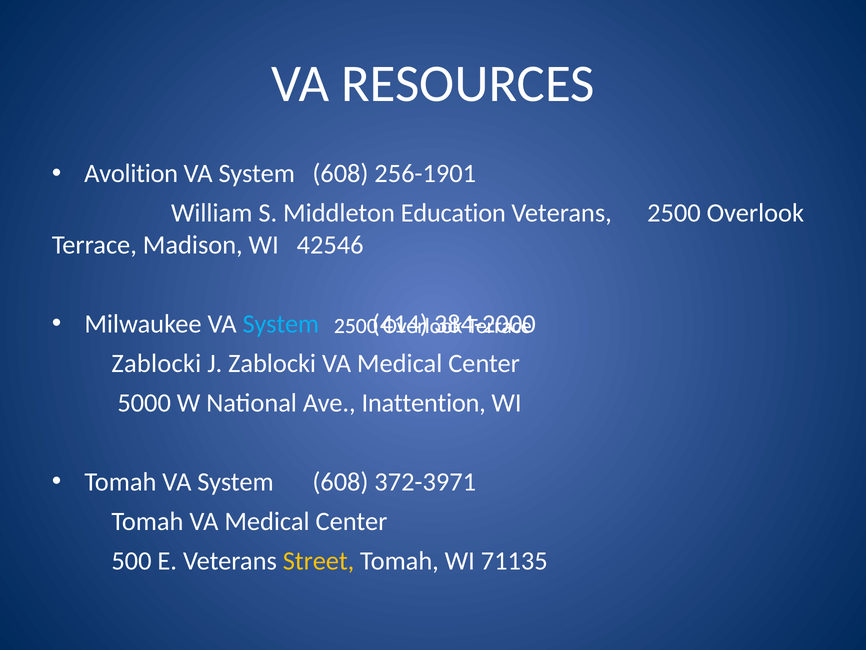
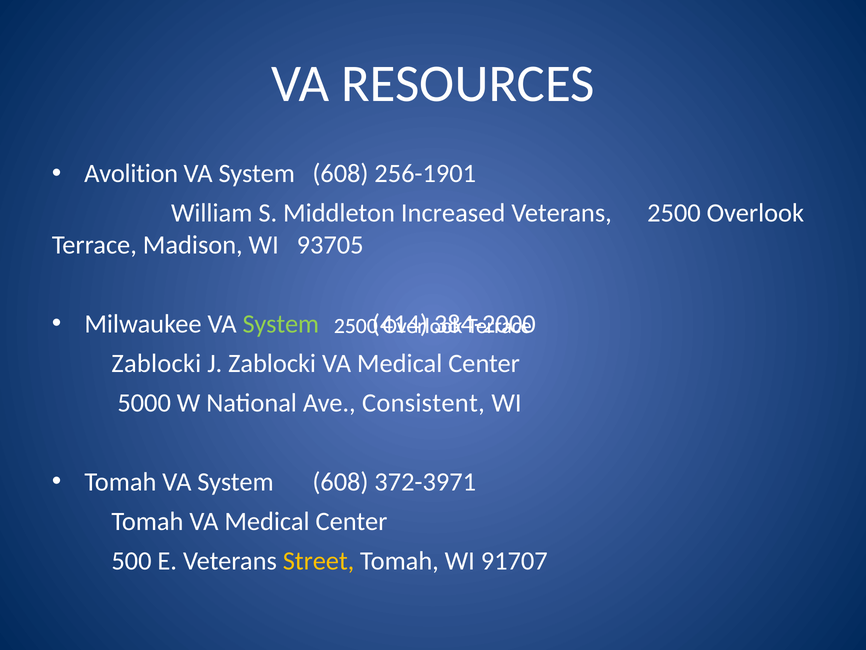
Education: Education -> Increased
42546: 42546 -> 93705
System at (281, 324) colour: light blue -> light green
Inattention: Inattention -> Consistent
71135: 71135 -> 91707
